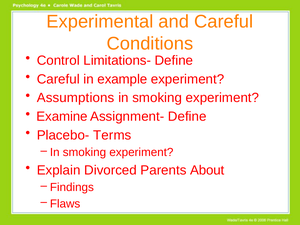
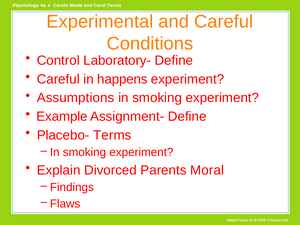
Limitations-: Limitations- -> Laboratory-
example: example -> happens
Examine: Examine -> Example
About: About -> Moral
